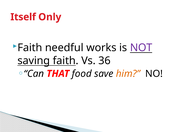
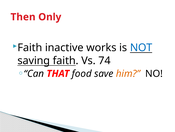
Itself: Itself -> Then
needful: needful -> inactive
NOT colour: purple -> blue
36: 36 -> 74
